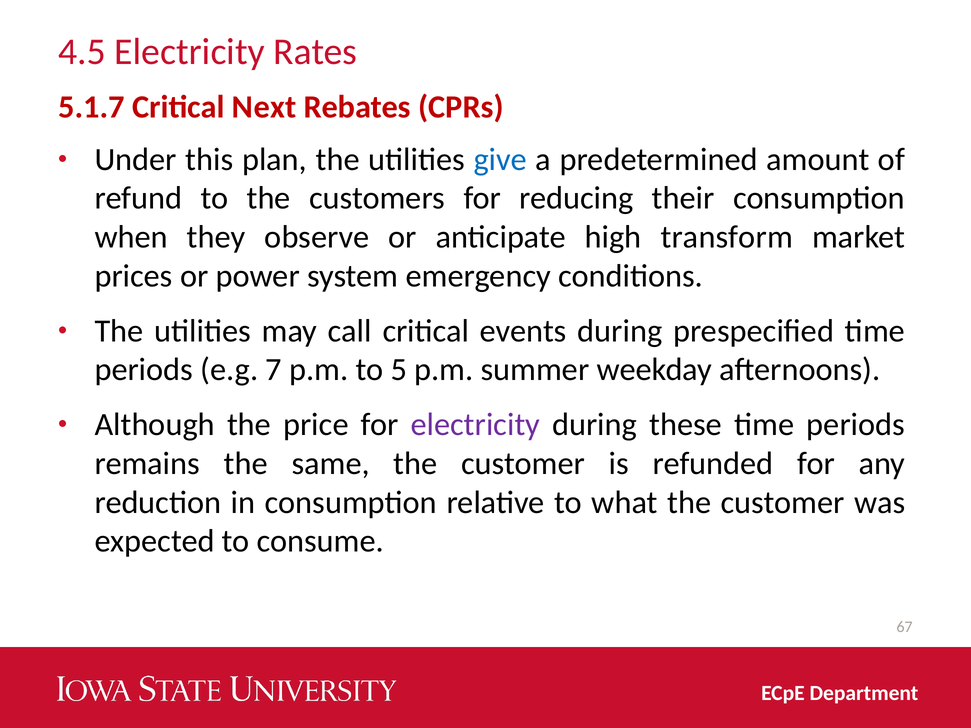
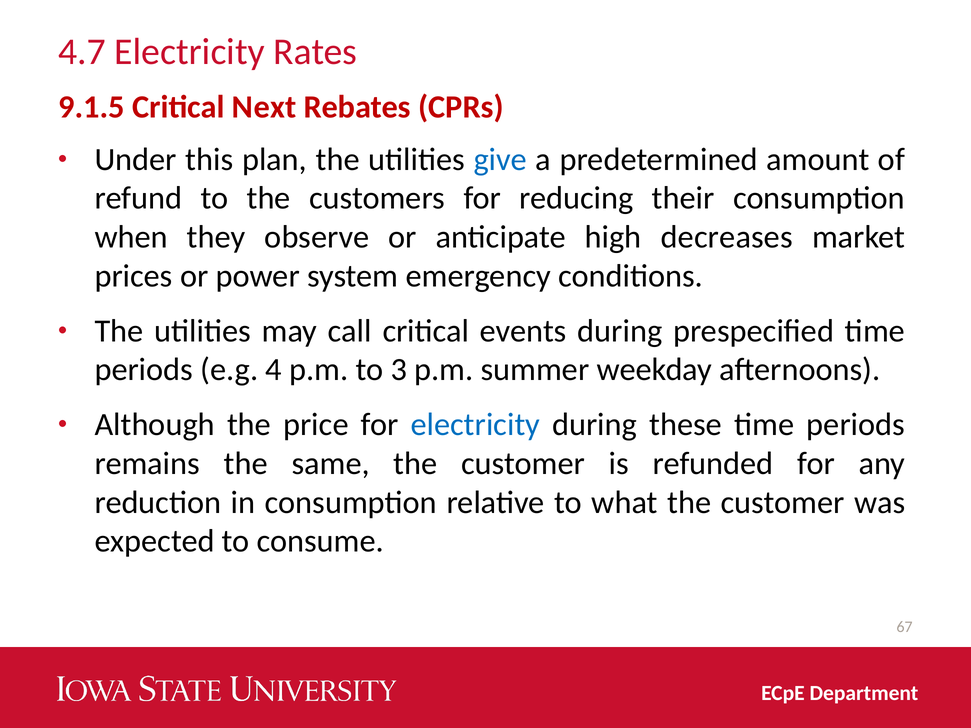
4.5: 4.5 -> 4.7
5.1.7: 5.1.7 -> 9.1.5
transform: transform -> decreases
7: 7 -> 4
5: 5 -> 3
electricity at (475, 425) colour: purple -> blue
